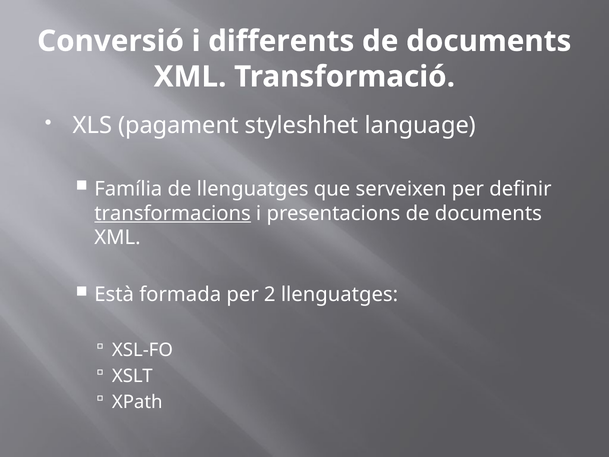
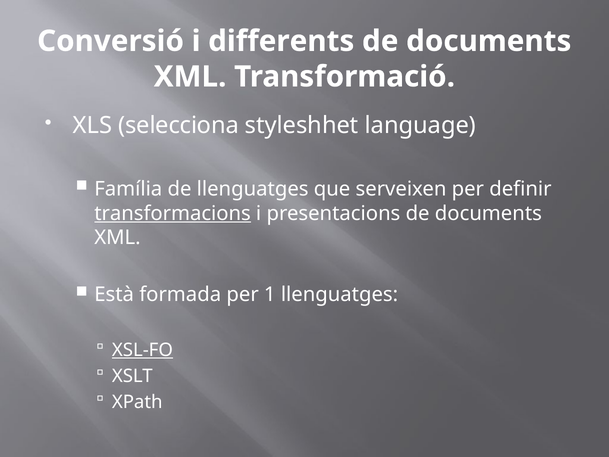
pagament: pagament -> selecciona
2: 2 -> 1
XSL-FO underline: none -> present
